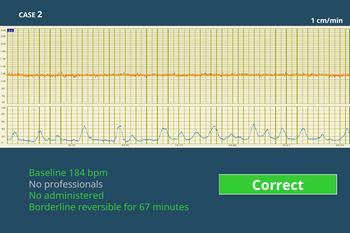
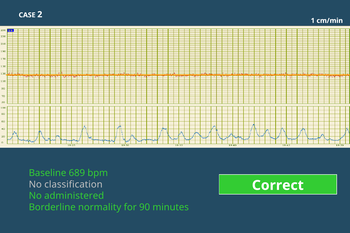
184: 184 -> 689
professionals: professionals -> classification
reversible: reversible -> normality
67: 67 -> 90
